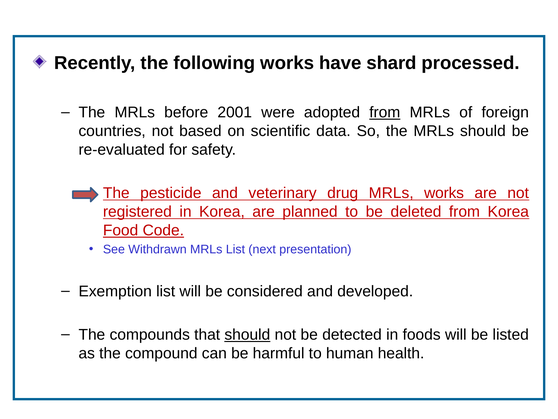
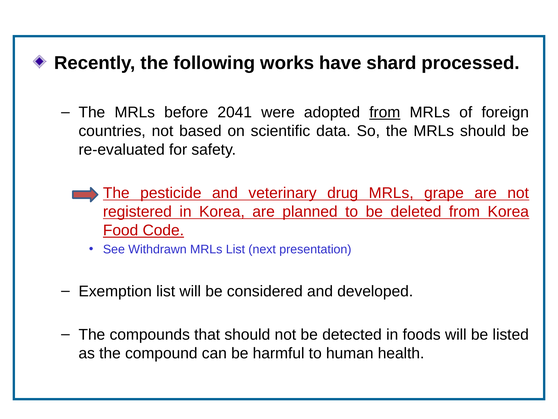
2001: 2001 -> 2041
MRLs works: works -> grape
should at (247, 334) underline: present -> none
